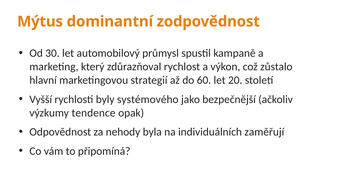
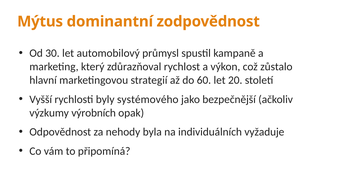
tendence: tendence -> výrobních
zaměřují: zaměřují -> vyžaduje
